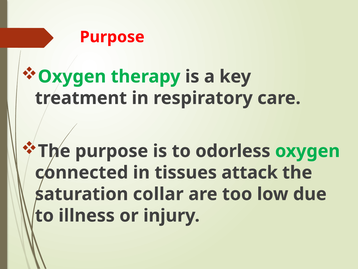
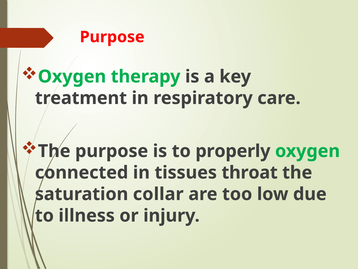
odorless: odorless -> properly
attack: attack -> throat
